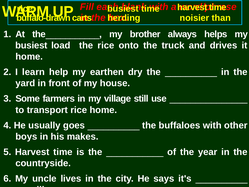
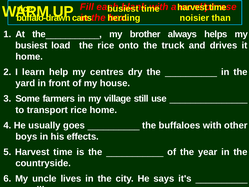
earthen: earthen -> centres
makes: makes -> effects
